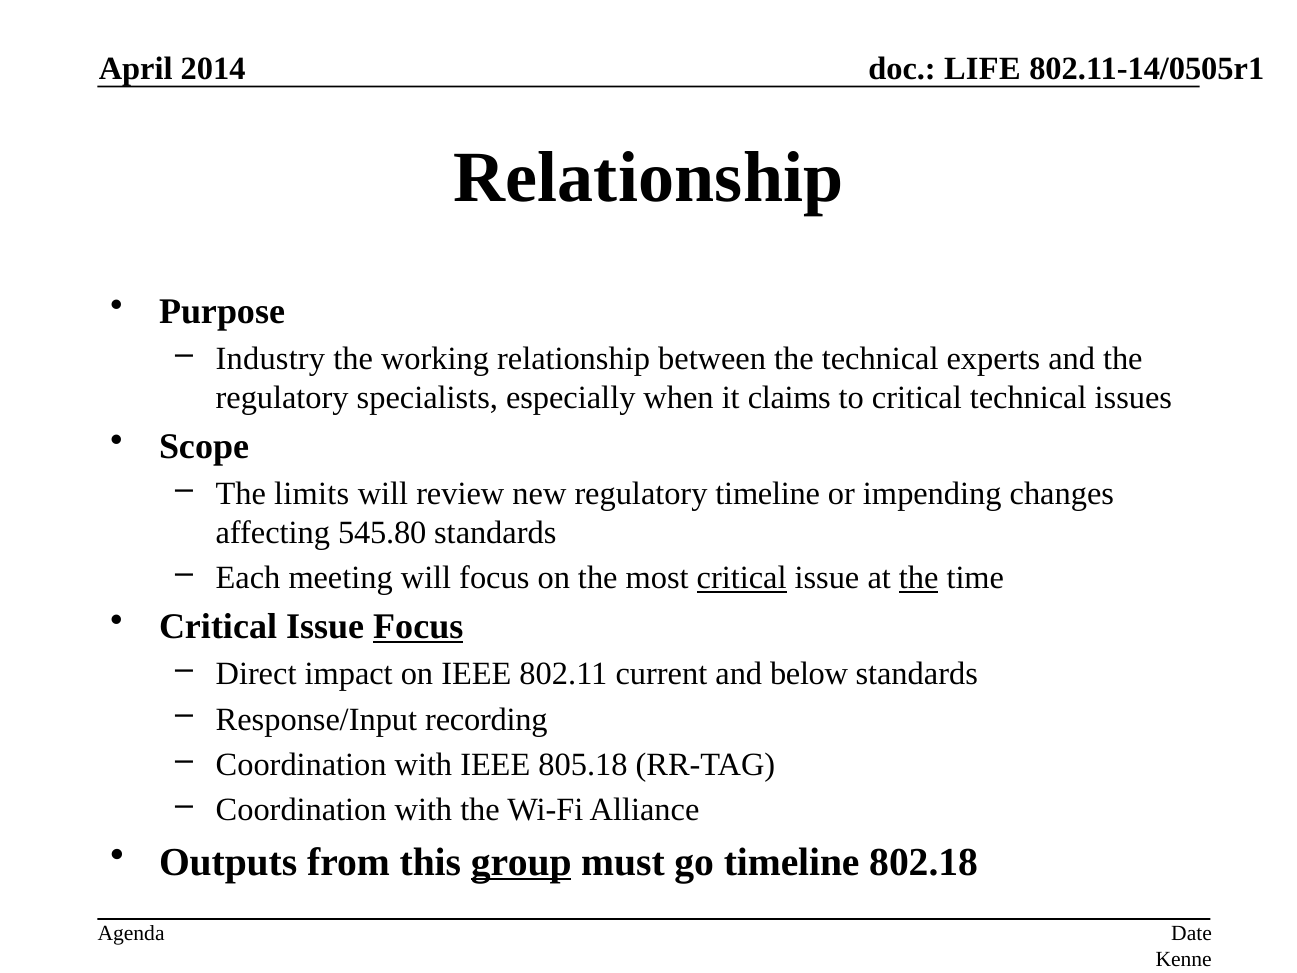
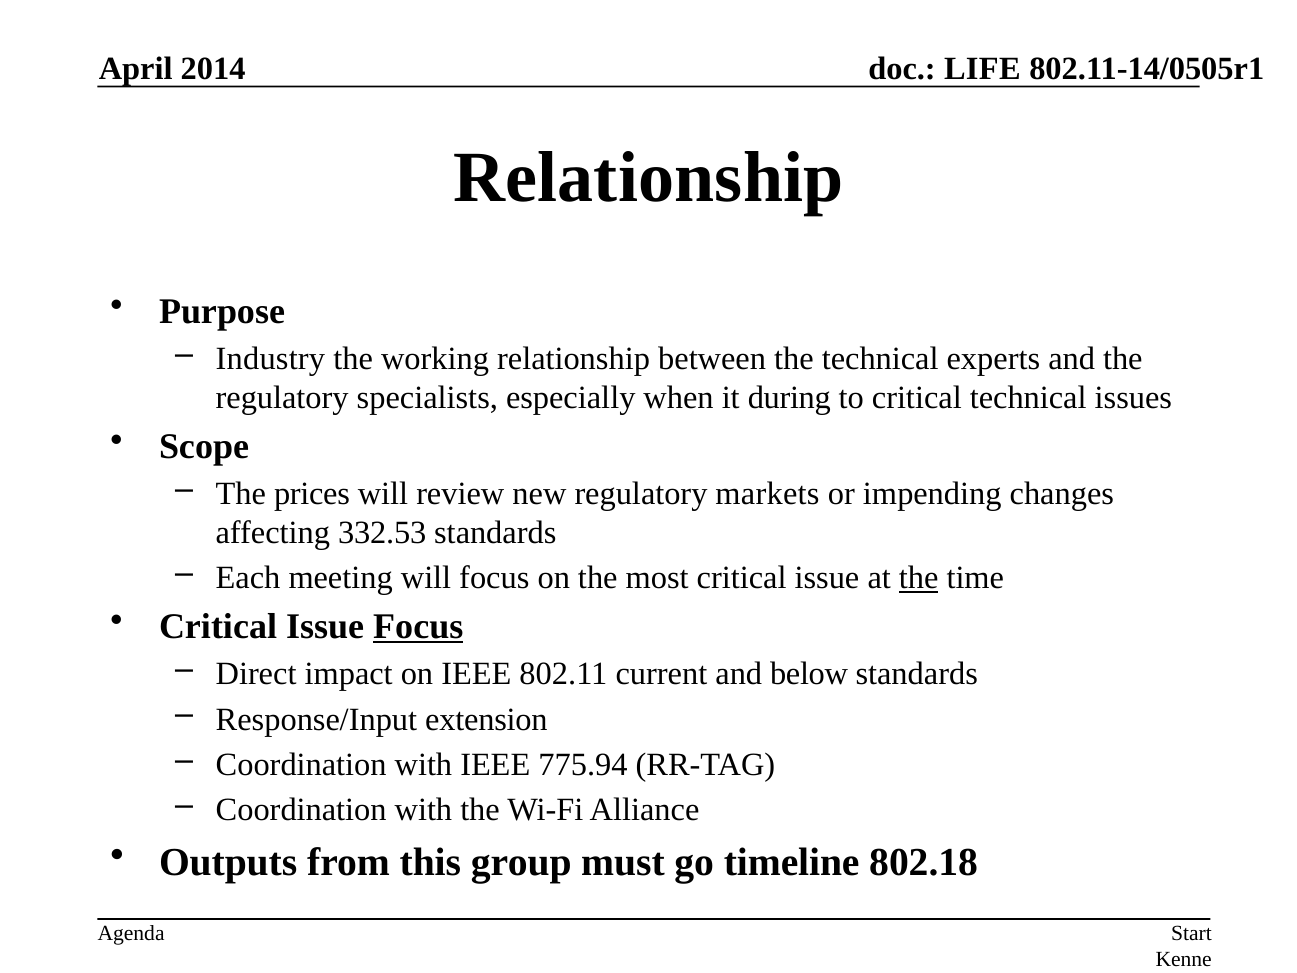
claims: claims -> during
limits: limits -> prices
regulatory timeline: timeline -> markets
545.80: 545.80 -> 332.53
critical at (742, 578) underline: present -> none
recording: recording -> extension
805.18: 805.18 -> 775.94
group underline: present -> none
Date: Date -> Start
